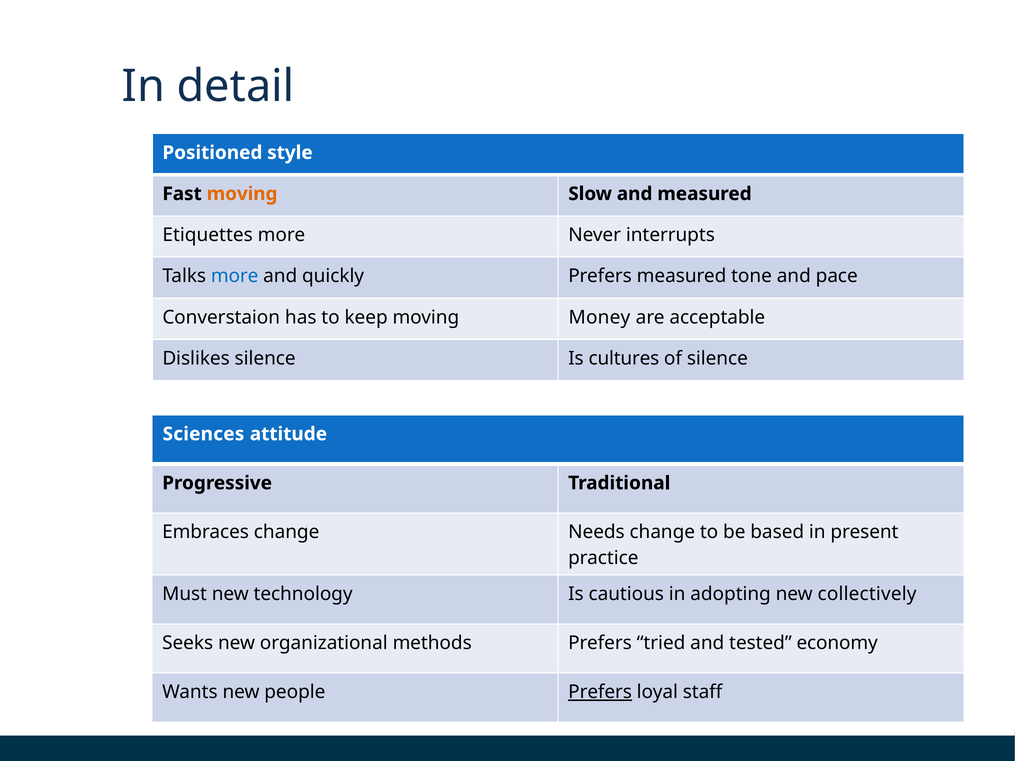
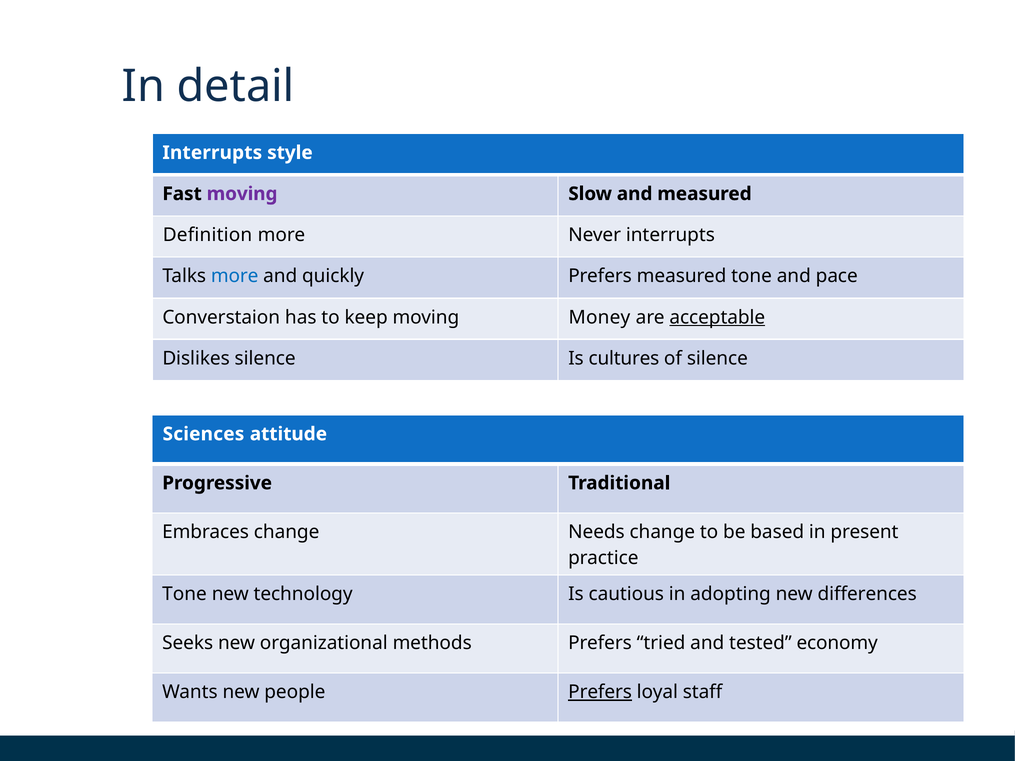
Positioned at (212, 153): Positioned -> Interrupts
moving at (242, 194) colour: orange -> purple
Etiquettes: Etiquettes -> Definition
acceptable underline: none -> present
Must at (185, 594): Must -> Tone
collectively: collectively -> differences
